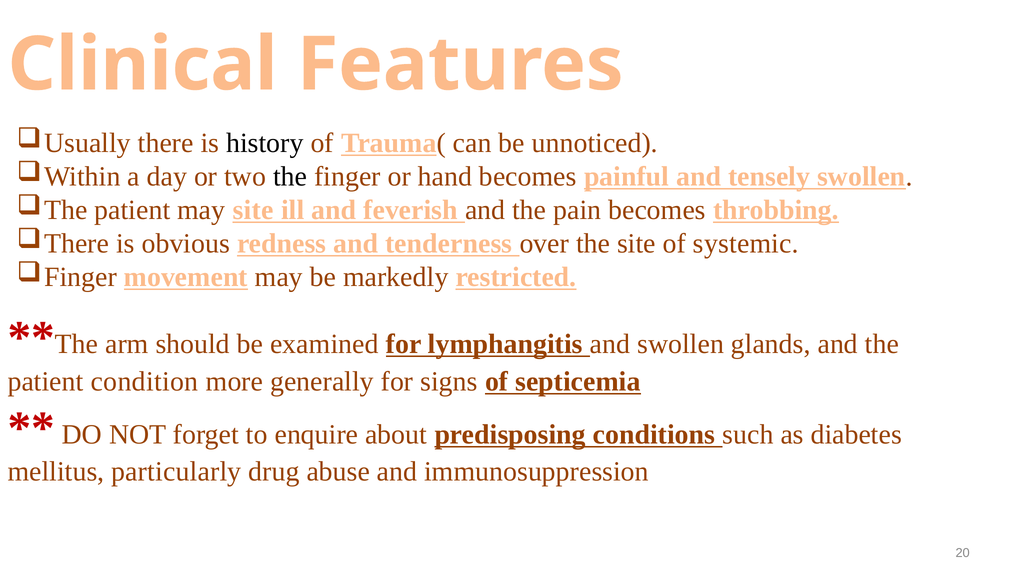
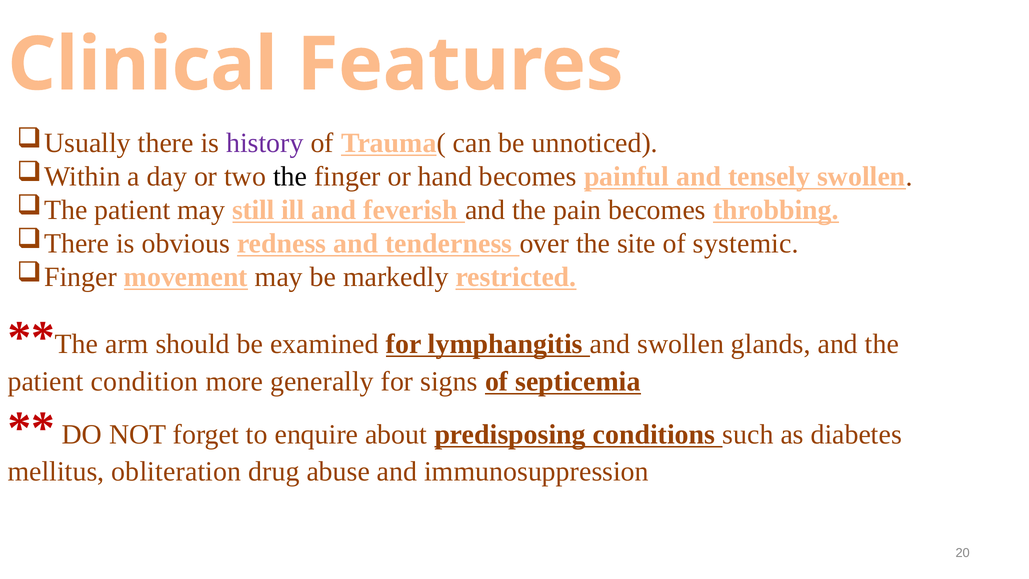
history colour: black -> purple
may site: site -> still
particularly: particularly -> obliteration
